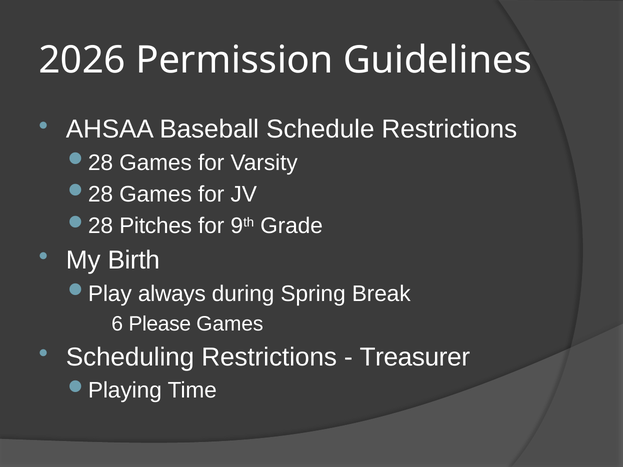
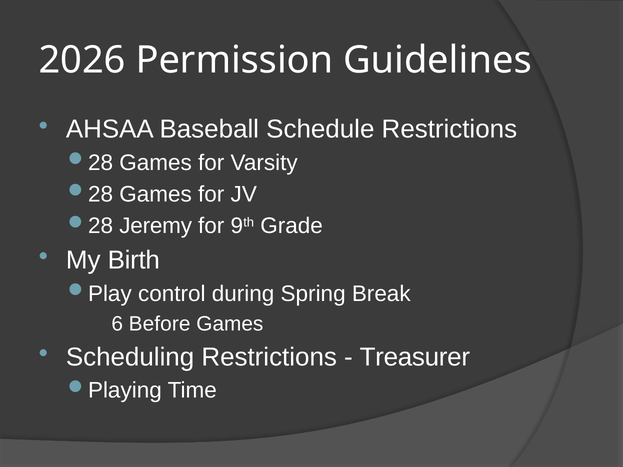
Pitches: Pitches -> Jeremy
always: always -> control
Please: Please -> Before
